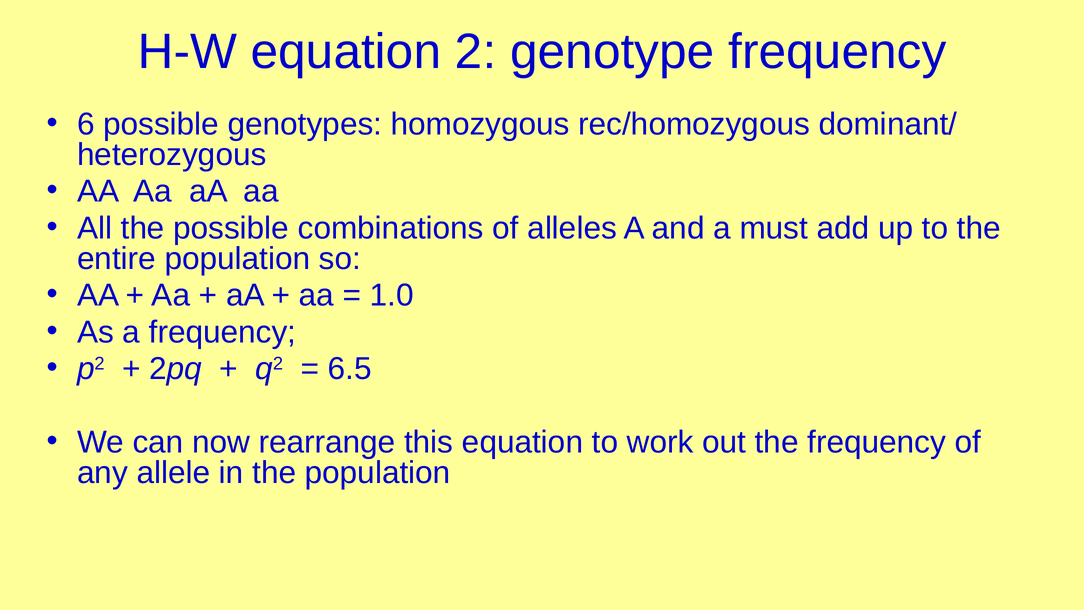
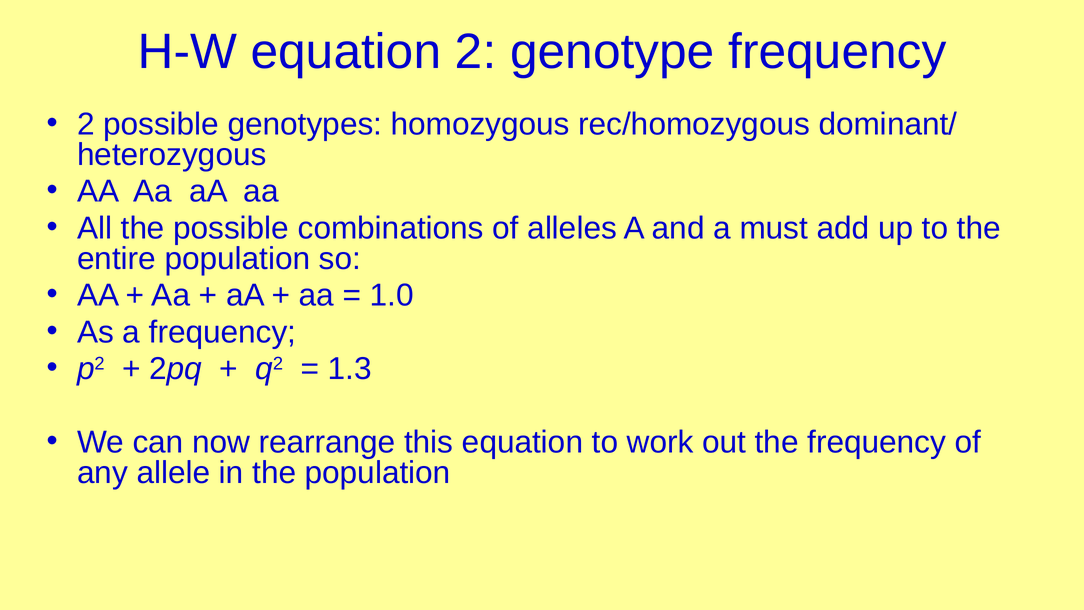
6 at (86, 124): 6 -> 2
6.5: 6.5 -> 1.3
